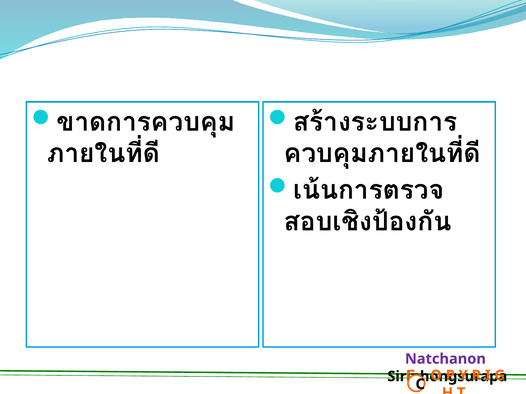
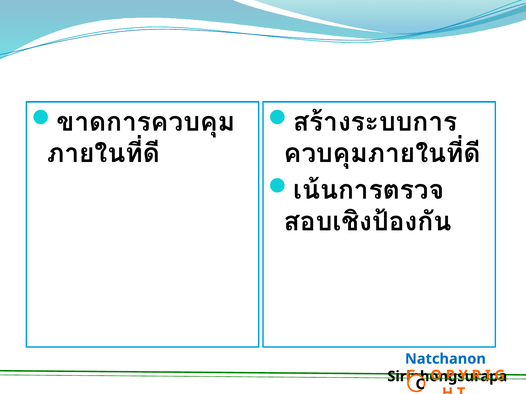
Natchanon colour: purple -> blue
